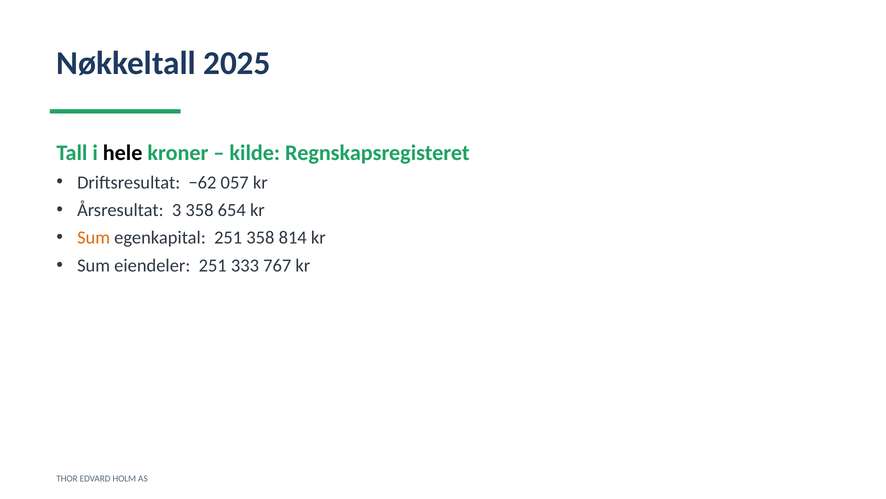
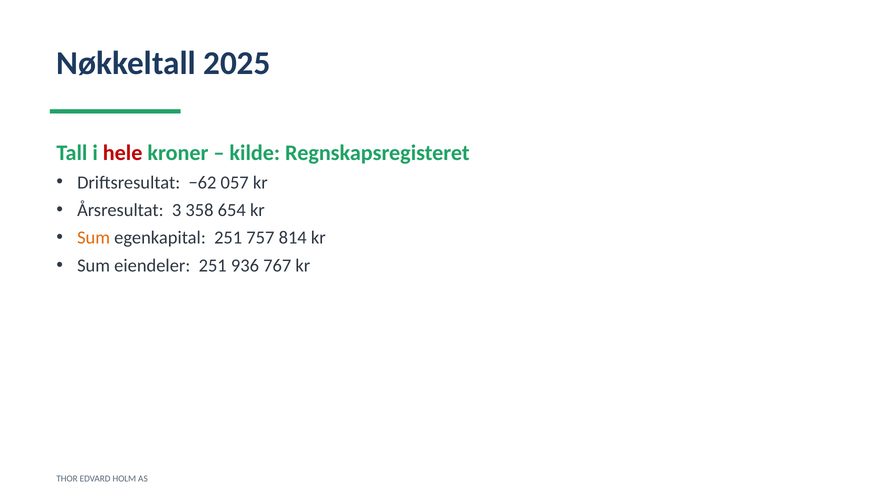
hele colour: black -> red
251 358: 358 -> 757
333: 333 -> 936
